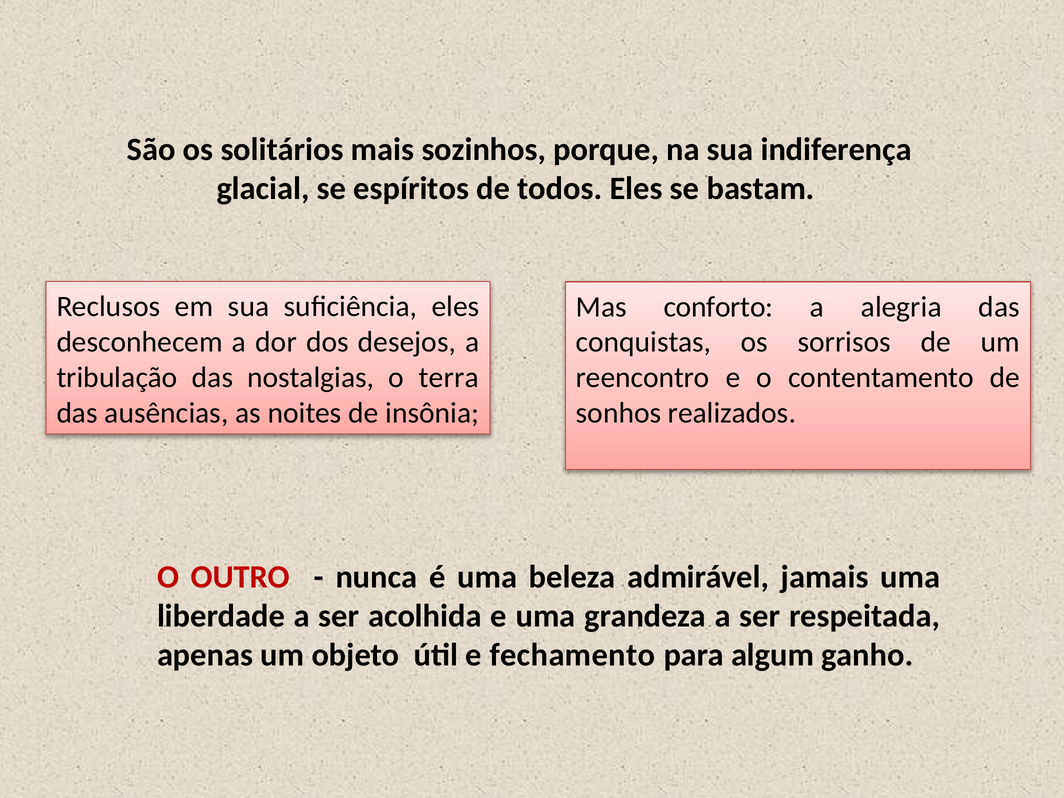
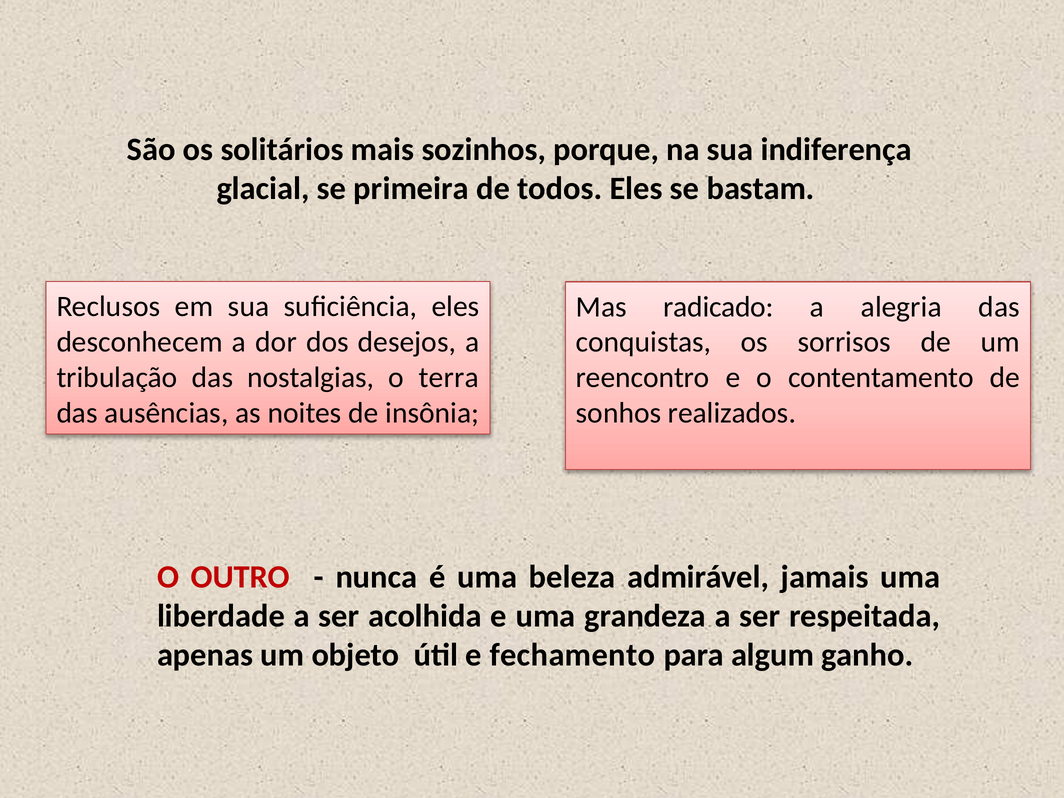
espíritos: espíritos -> primeira
conforto: conforto -> radicado
